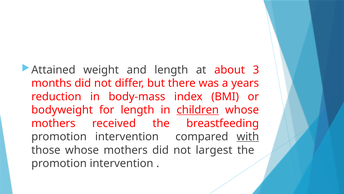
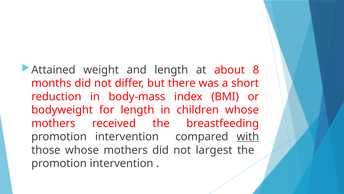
3: 3 -> 8
years: years -> short
children underline: present -> none
